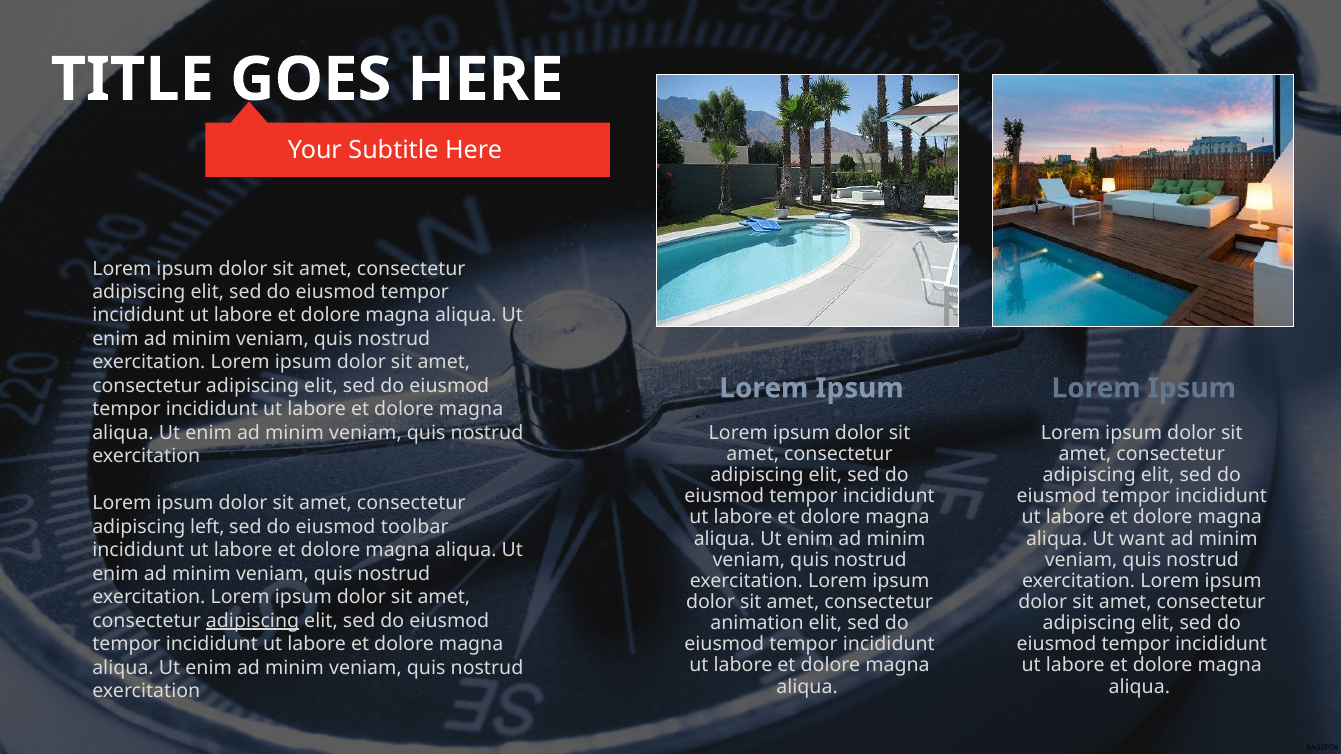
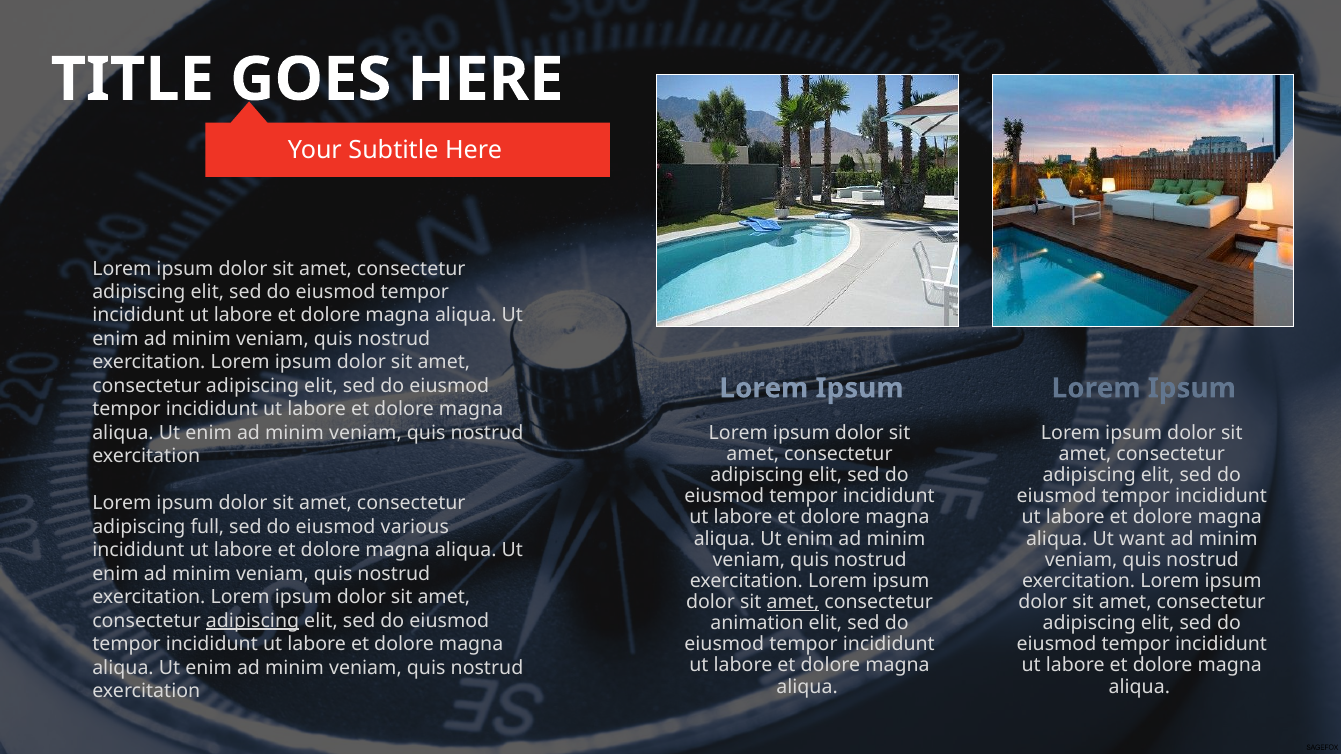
left: left -> full
toolbar: toolbar -> various
amet at (793, 602) underline: none -> present
